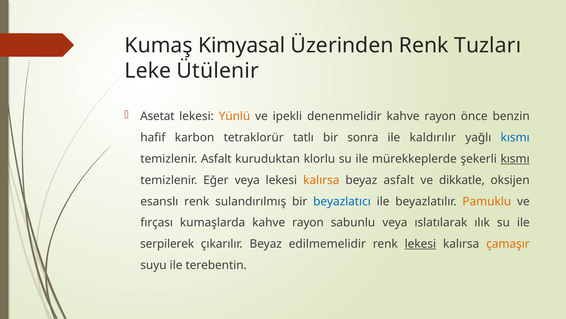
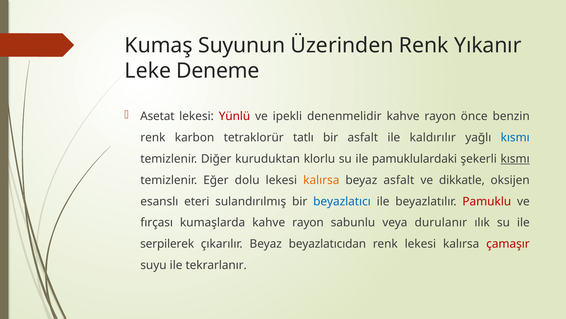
Kimyasal: Kimyasal -> Suyunun
Tuzları: Tuzları -> Yıkanır
Ütülenir: Ütülenir -> Deneme
Yünlü colour: orange -> red
hafif at (153, 137): hafif -> renk
bir sonra: sonra -> asfalt
temizlenir Asfalt: Asfalt -> Diğer
mürekkeplerde: mürekkeplerde -> pamuklulardaki
Eğer veya: veya -> dolu
esanslı renk: renk -> eteri
Pamuklu colour: orange -> red
ıslatılarak: ıslatılarak -> durulanır
edilmemelidir: edilmemelidir -> beyazlatıcıdan
lekesi at (420, 244) underline: present -> none
çamaşır colour: orange -> red
terebentin: terebentin -> tekrarlanır
